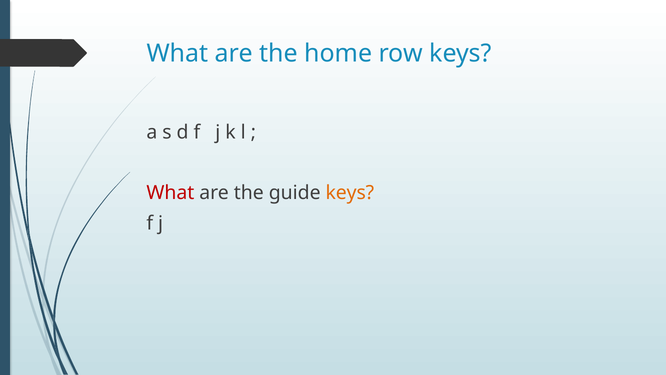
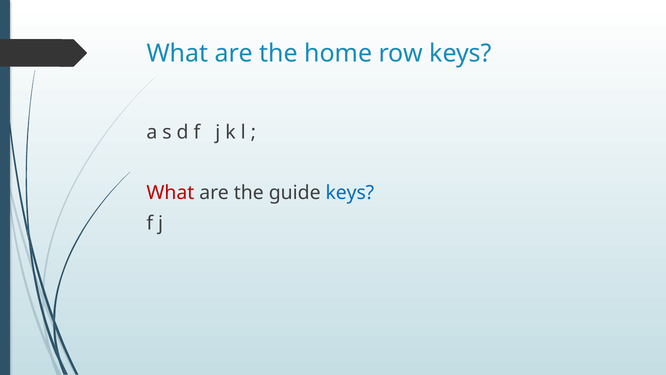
keys at (350, 193) colour: orange -> blue
